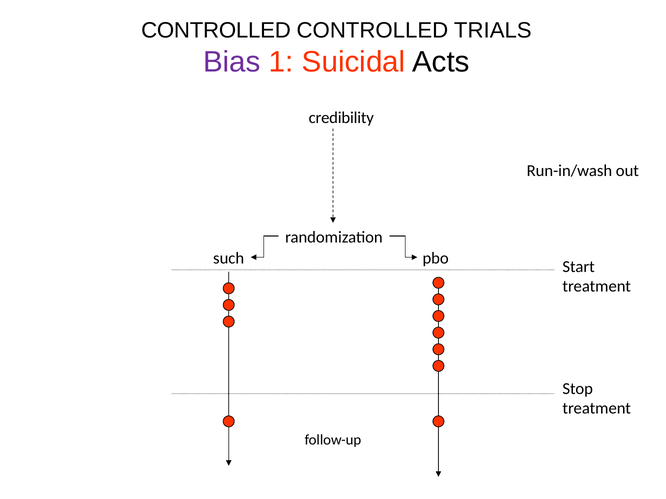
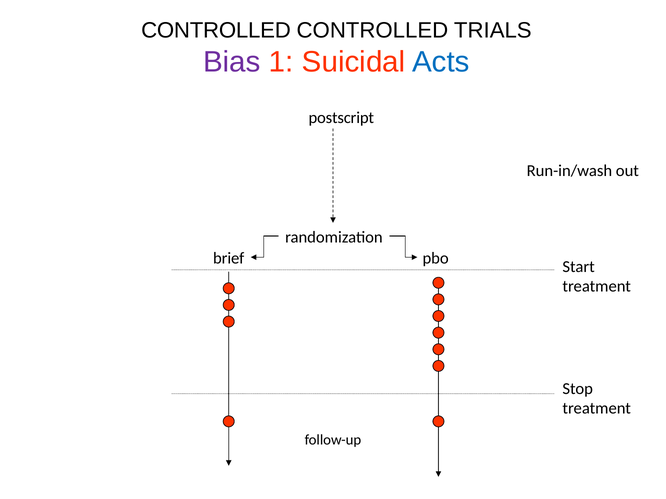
Acts colour: black -> blue
credibility: credibility -> postscript
such: such -> brief
